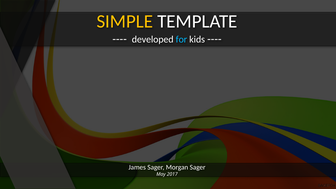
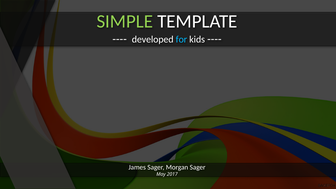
SIMPLE colour: yellow -> light green
